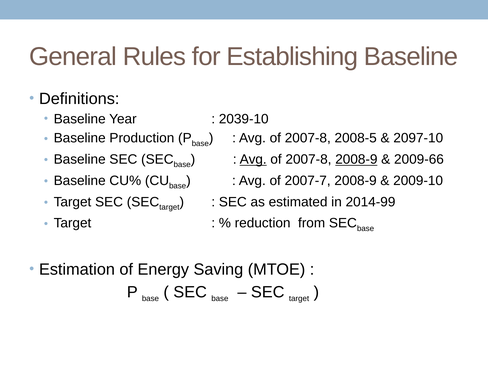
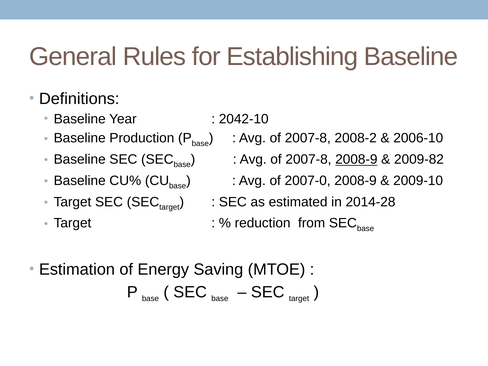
2039-10: 2039-10 -> 2042-10
2008-5: 2008-5 -> 2008-2
2097-10: 2097-10 -> 2006-10
Avg at (253, 159) underline: present -> none
2009-66: 2009-66 -> 2009-82
2007-7: 2007-7 -> 2007-0
2014-99: 2014-99 -> 2014-28
